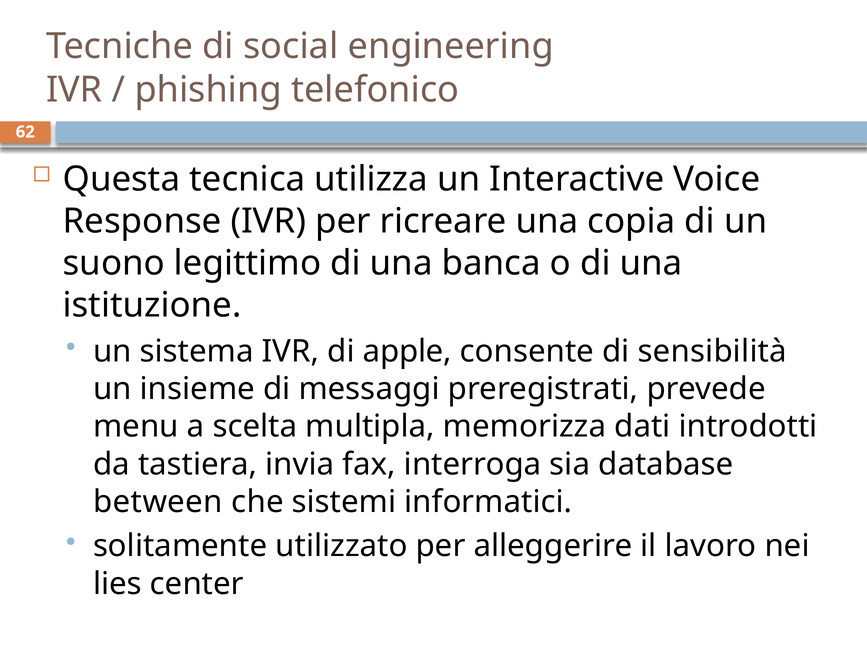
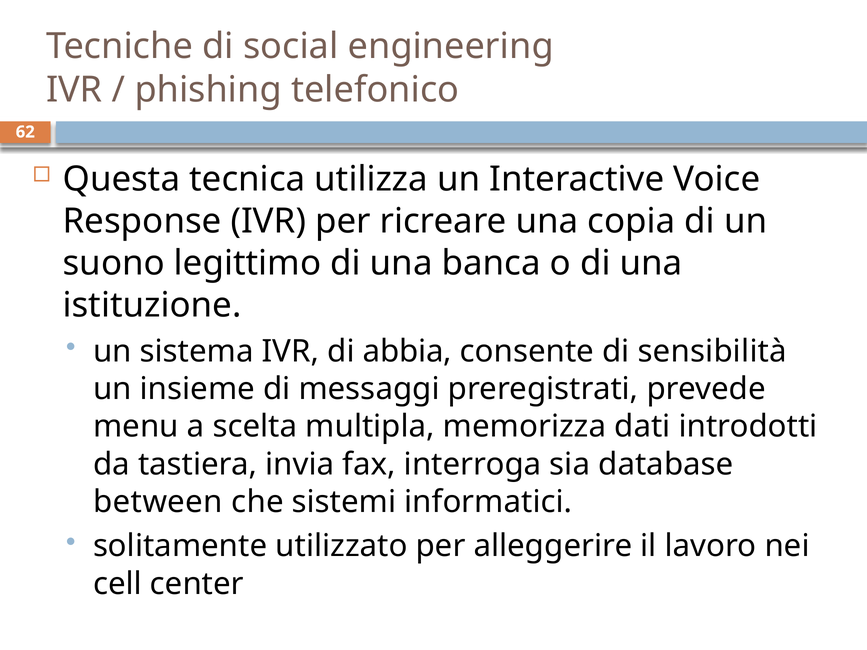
apple: apple -> abbia
lies: lies -> cell
